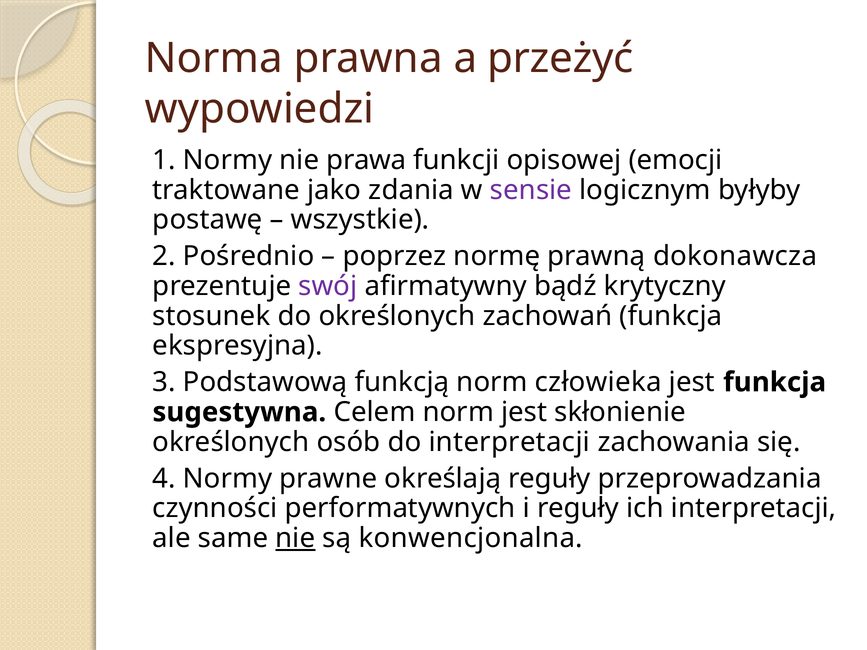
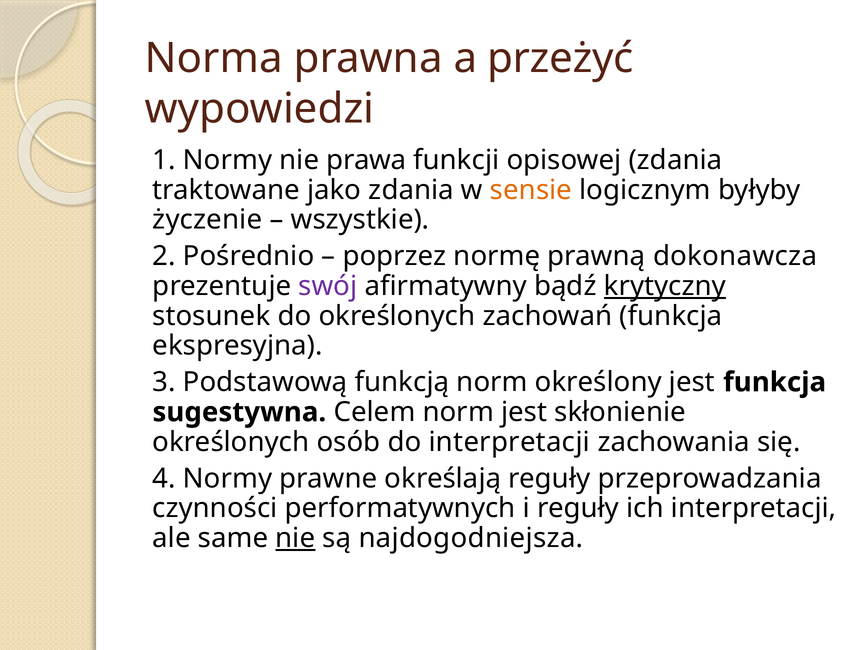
opisowej emocji: emocji -> zdania
sensie colour: purple -> orange
postawę: postawę -> życzenie
krytyczny underline: none -> present
człowieka: człowieka -> określony
konwencjonalna: konwencjonalna -> najdogodniejsza
